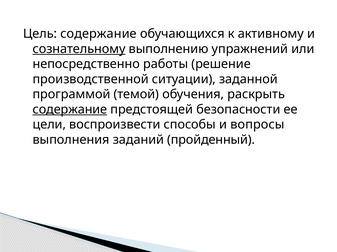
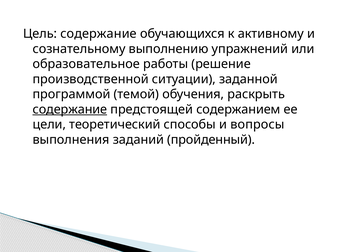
сознательному underline: present -> none
непосредственно: непосредственно -> образовательное
безопасности: безопасности -> содержанием
воспроизвести: воспроизвести -> теоретический
